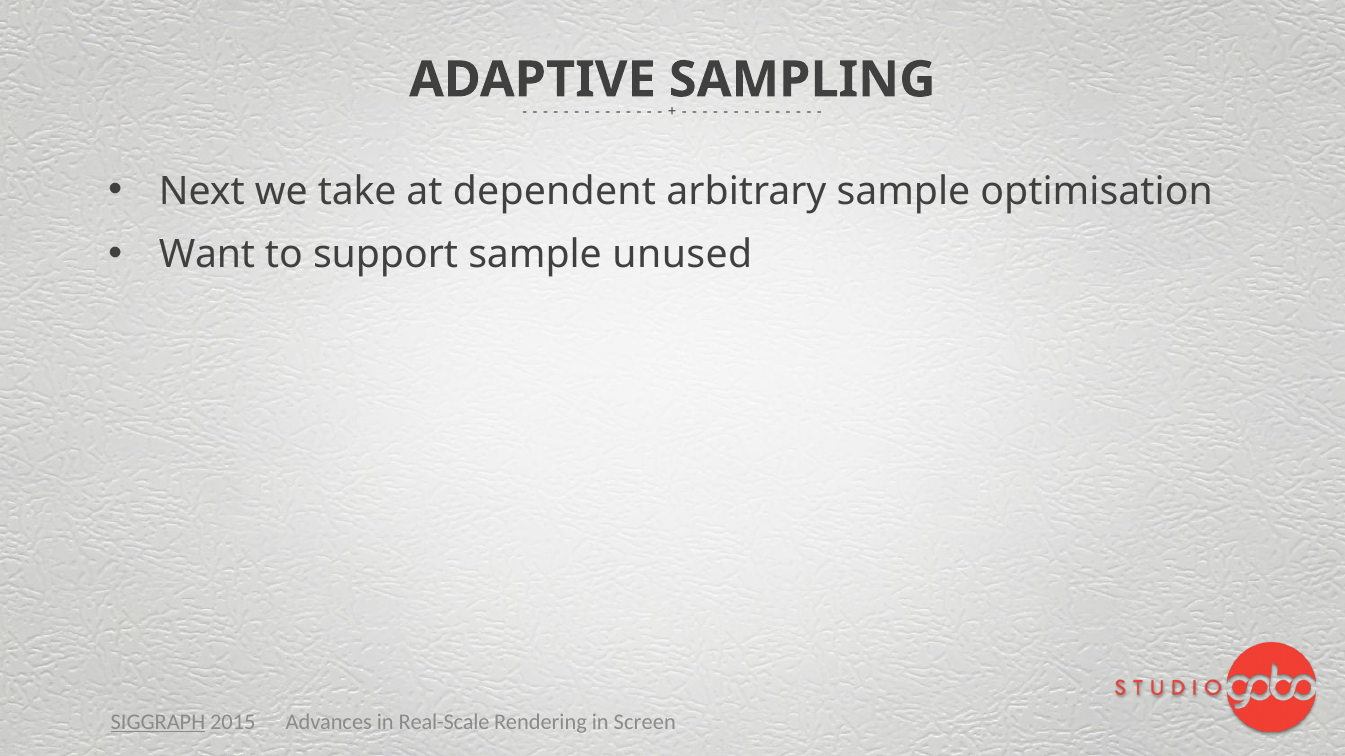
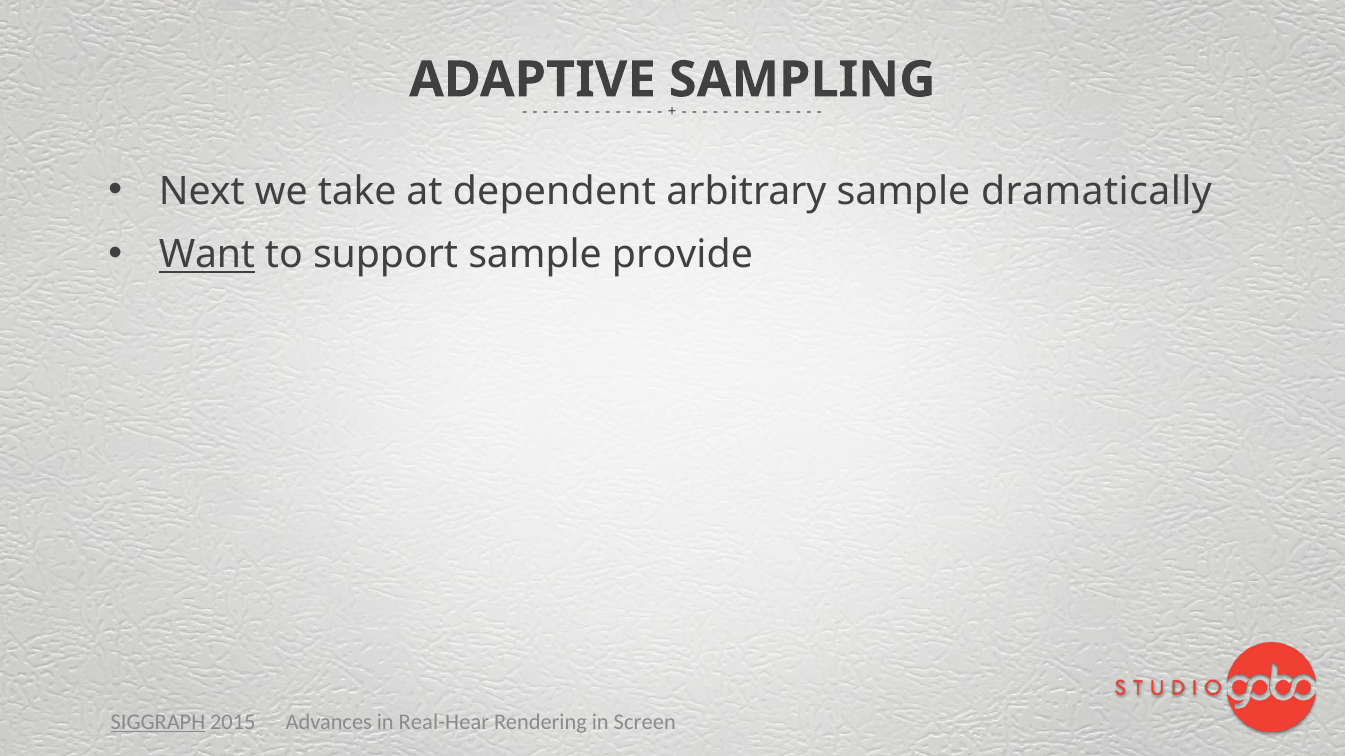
optimisation: optimisation -> dramatically
Want underline: none -> present
unused: unused -> provide
Real-Scale: Real-Scale -> Real-Hear
